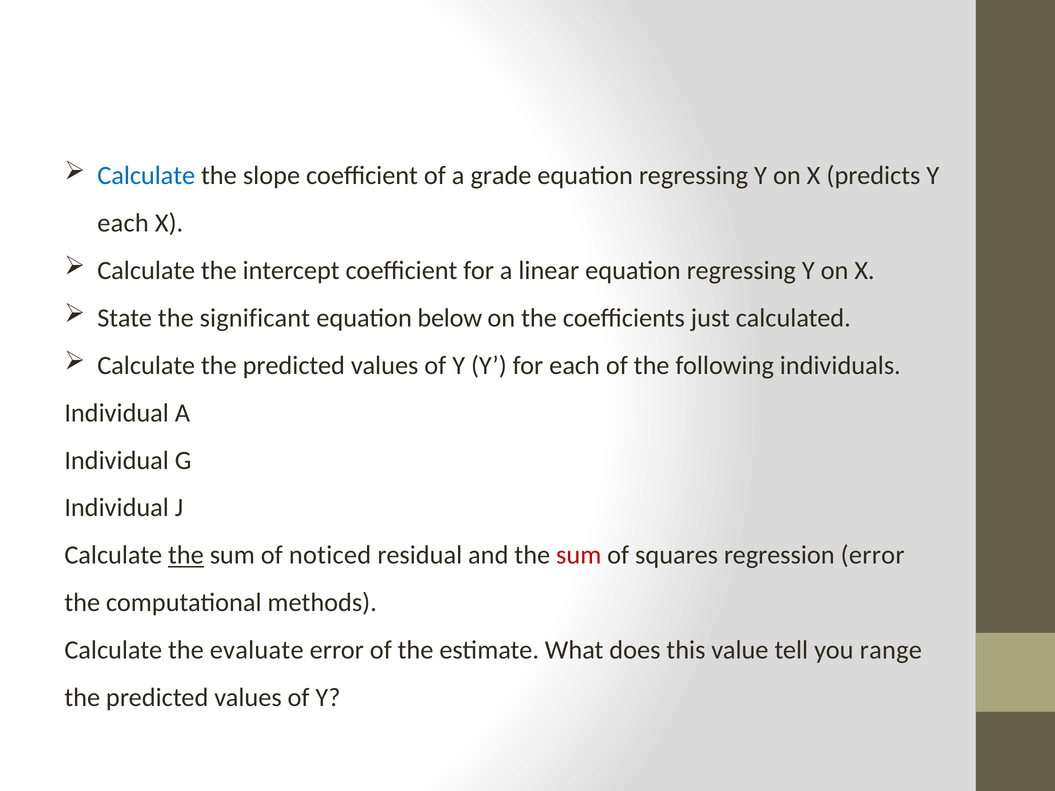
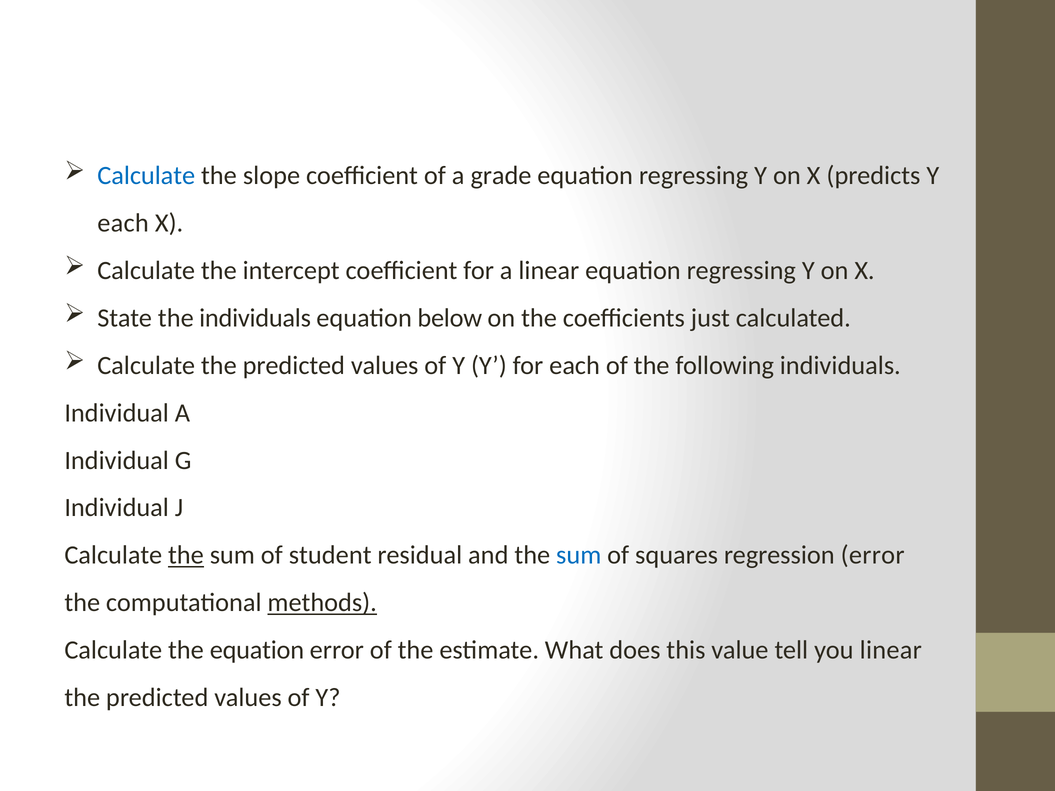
the significant: significant -> individuals
noticed: noticed -> student
sum at (579, 555) colour: red -> blue
methods underline: none -> present
the evaluate: evaluate -> equation
you range: range -> linear
